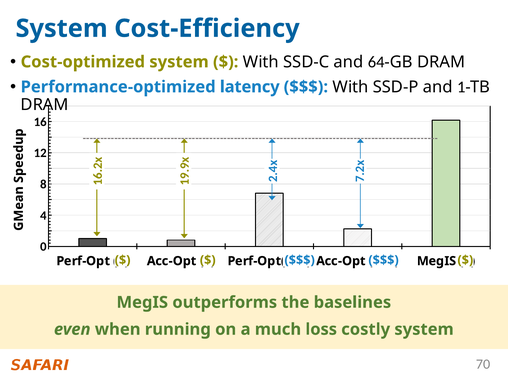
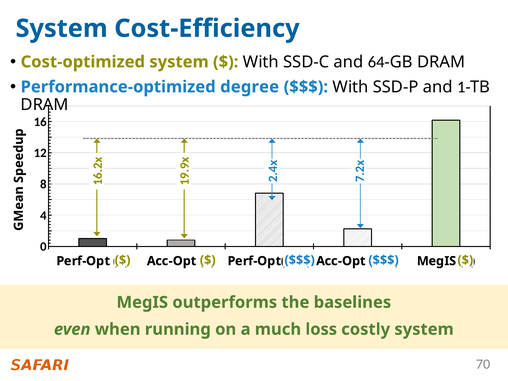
latency: latency -> degree
